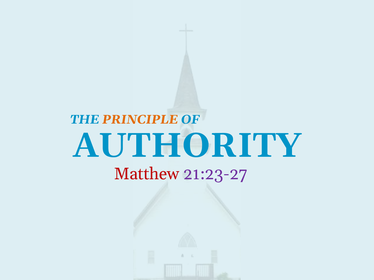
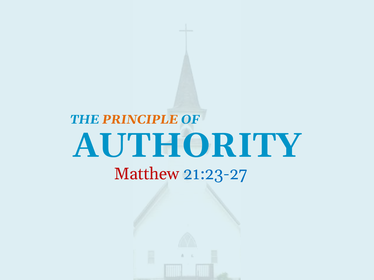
21:23-27 colour: purple -> blue
